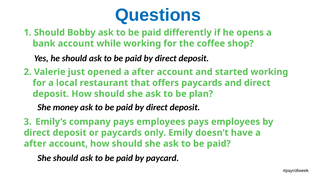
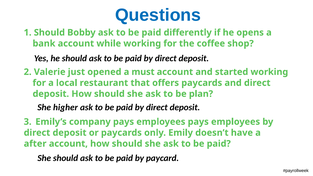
opened a after: after -> must
money: money -> higher
